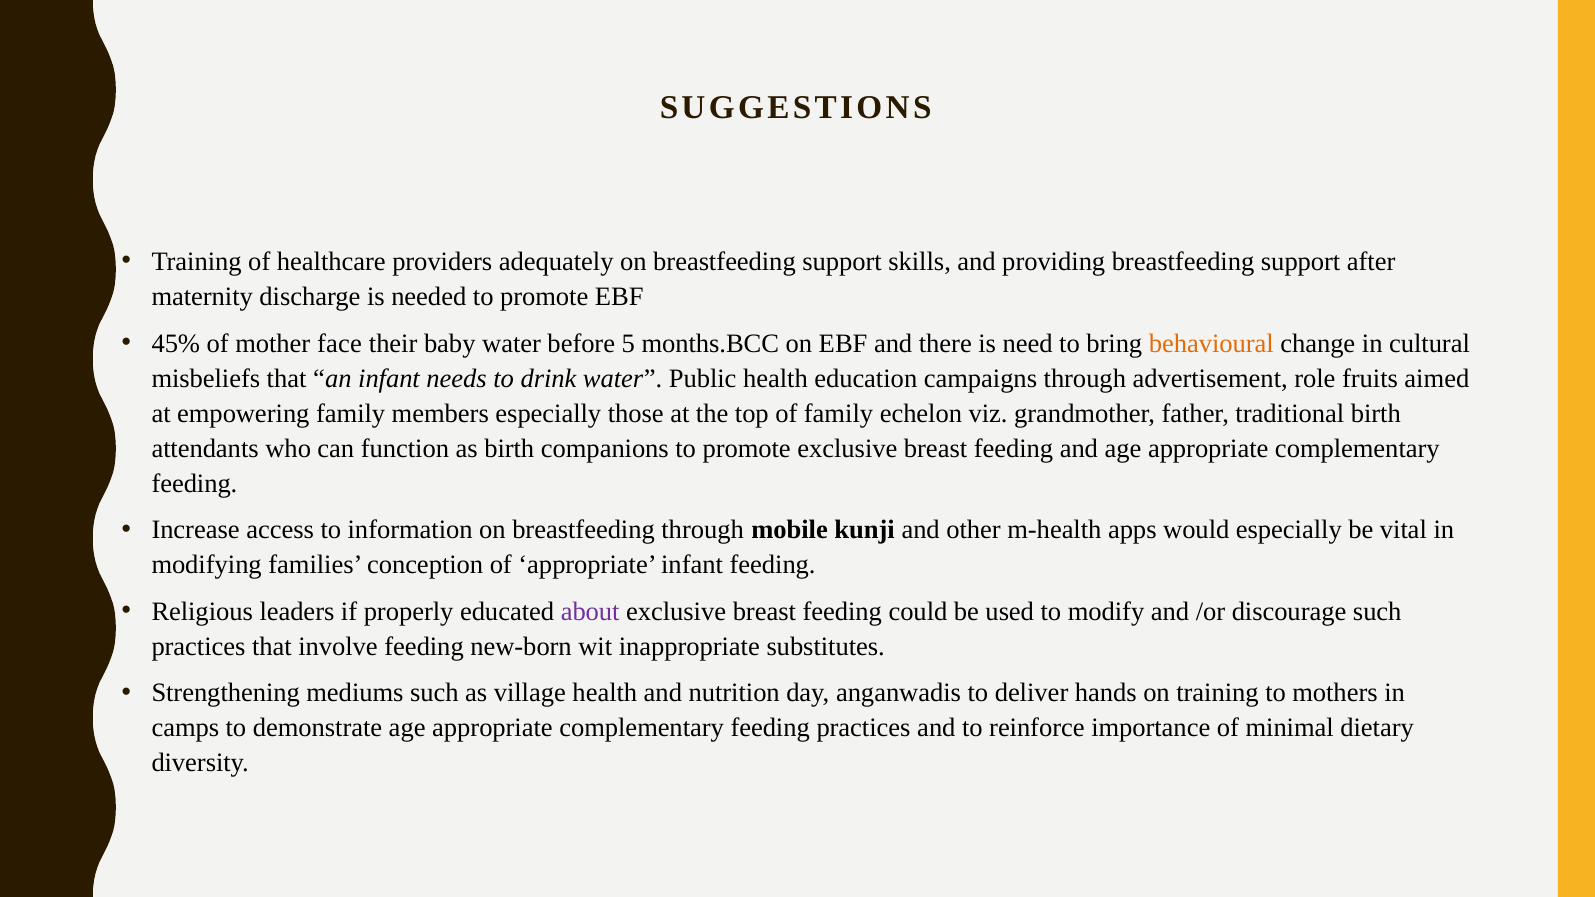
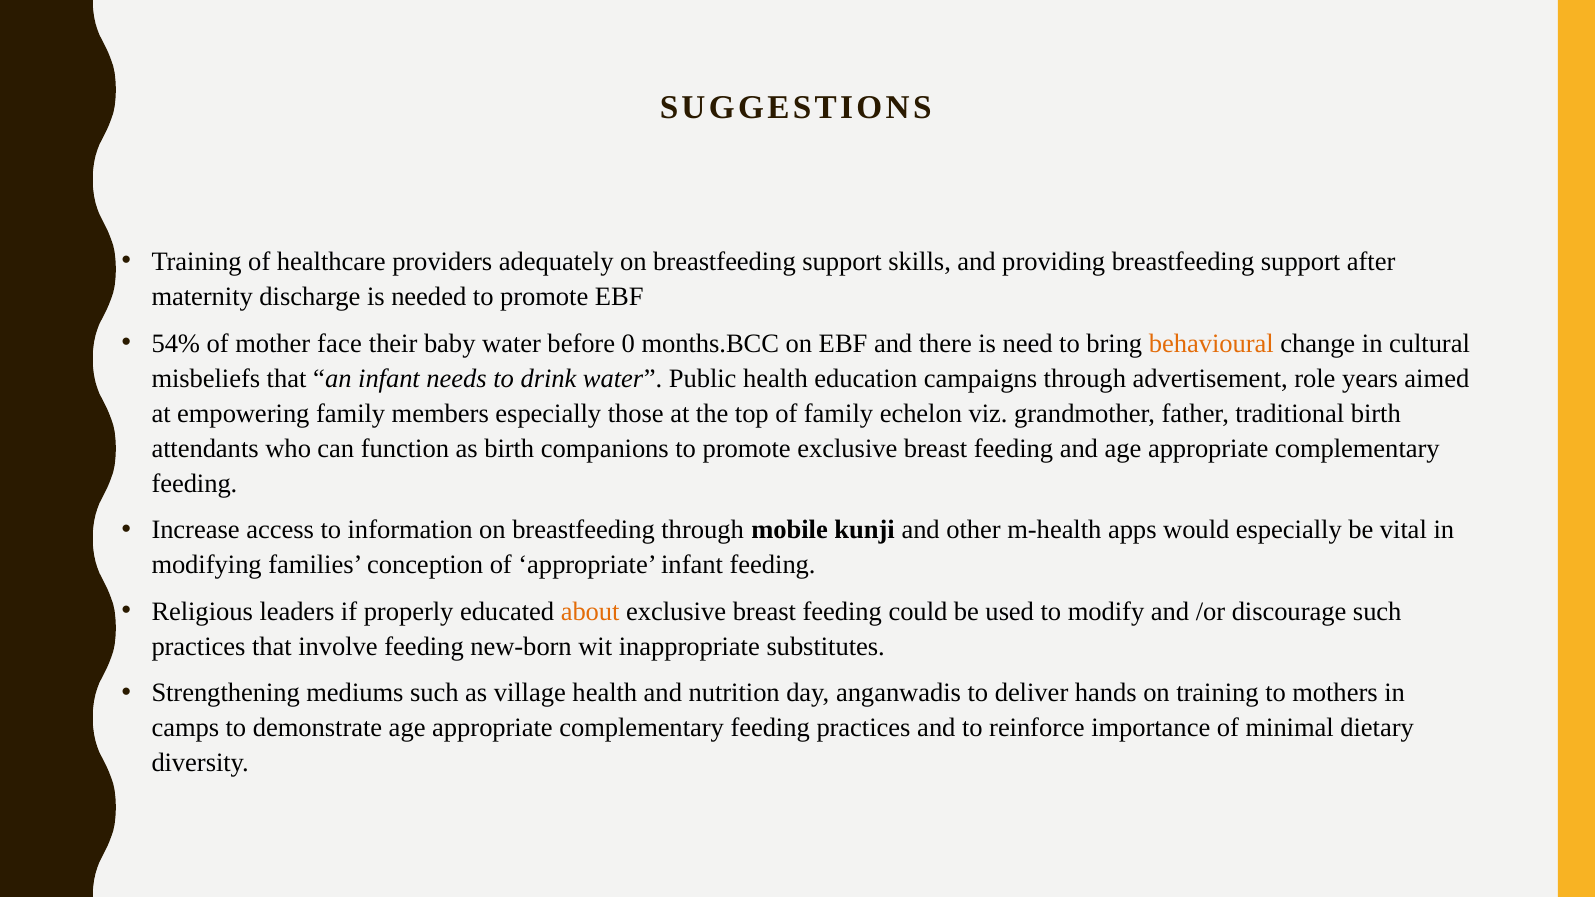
45%: 45% -> 54%
5: 5 -> 0
fruits: fruits -> years
about colour: purple -> orange
